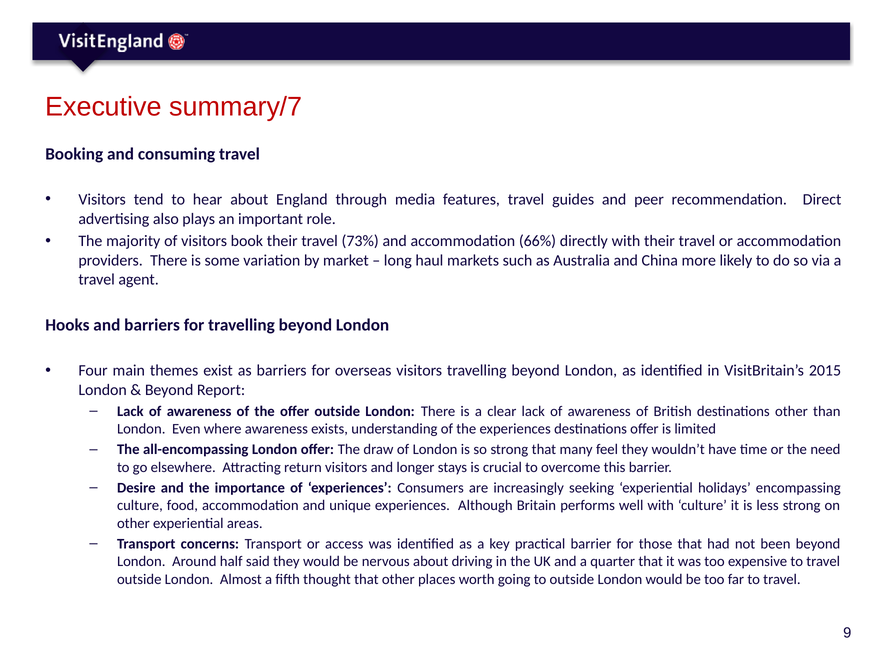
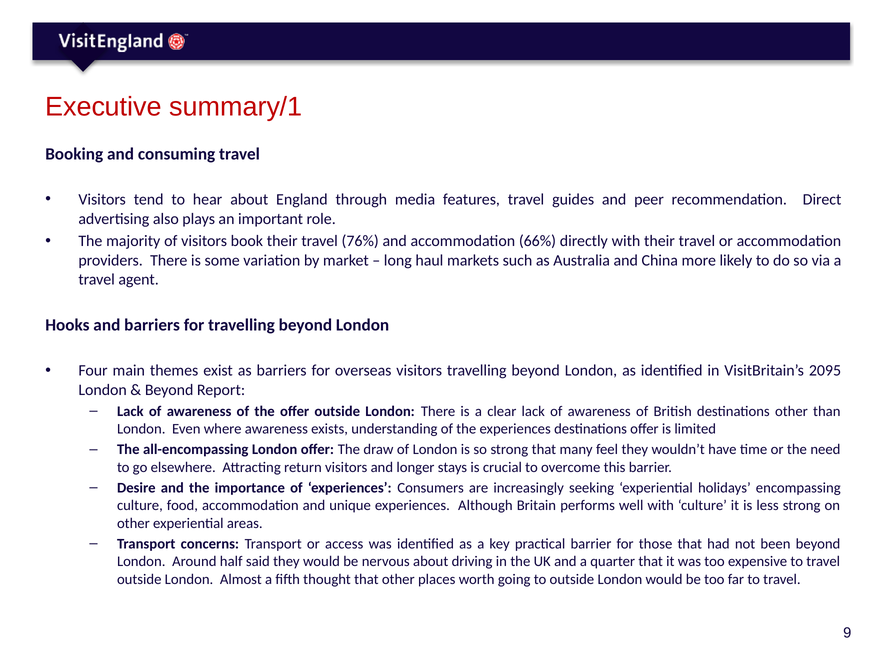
summary/7: summary/7 -> summary/1
73%: 73% -> 76%
2015: 2015 -> 2095
